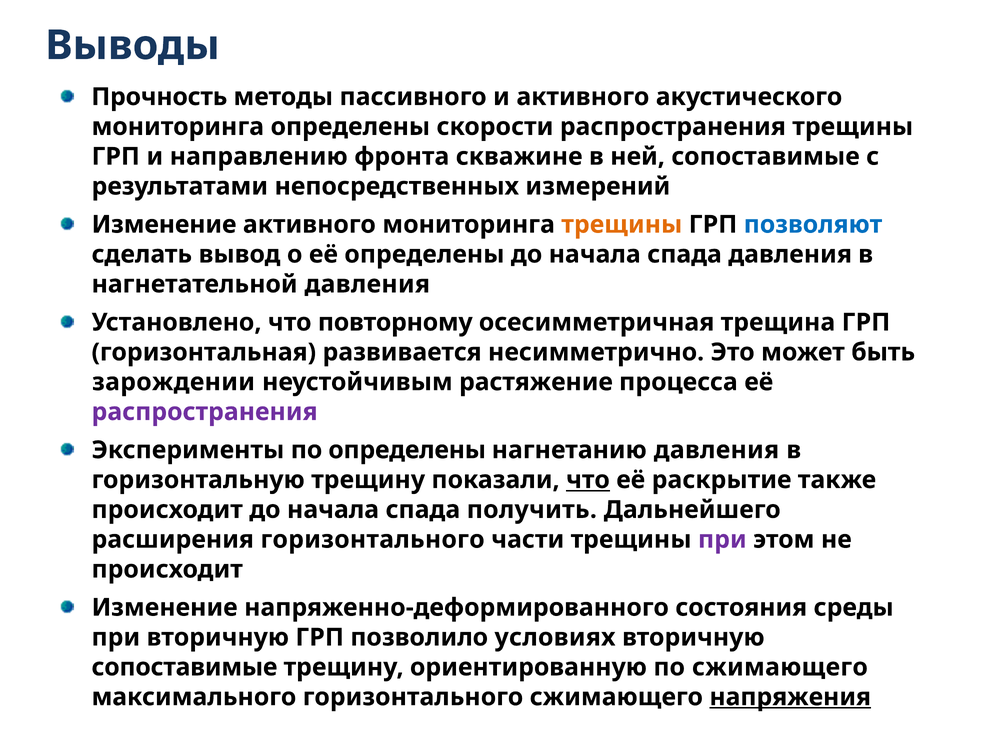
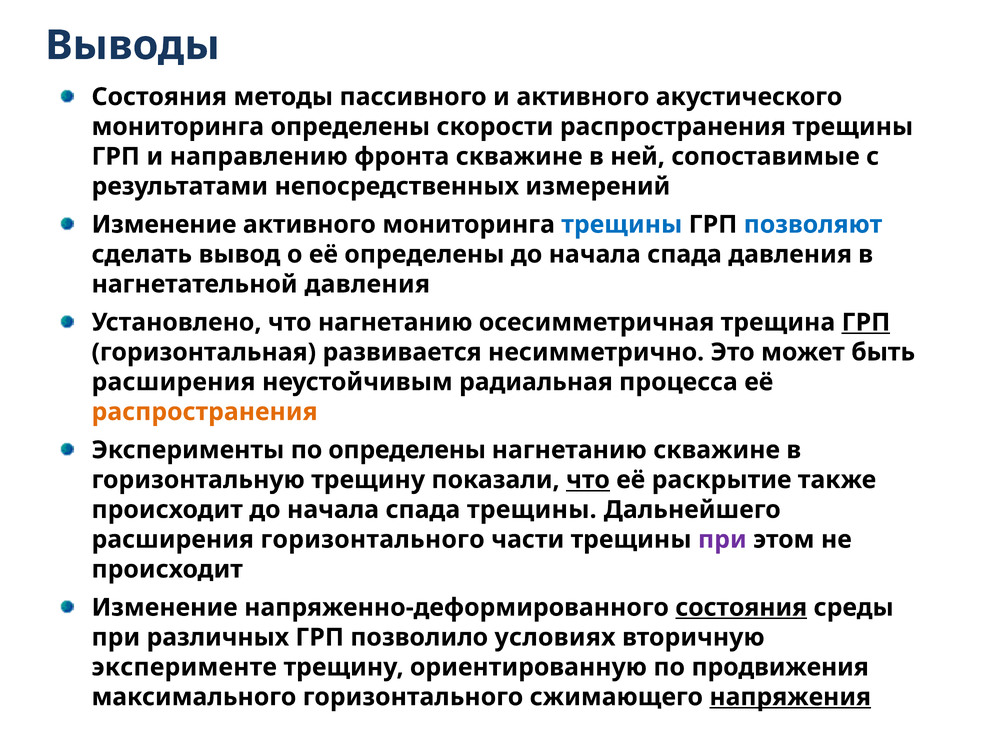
Прочность at (159, 97): Прочность -> Состояния
трещины at (622, 225) colour: orange -> blue
что повторному: повторному -> нагнетанию
ГРП at (866, 322) underline: none -> present
зарождении at (173, 382): зарождении -> расширения
растяжение: растяжение -> радиальная
распространения at (205, 412) colour: purple -> orange
нагнетанию давления: давления -> скважине
спада получить: получить -> трещины
состояния at (741, 608) underline: none -> present
при вторичную: вторичную -> различных
сопоставимые at (184, 667): сопоставимые -> эксперименте
по сжимающего: сжимающего -> продвижения
